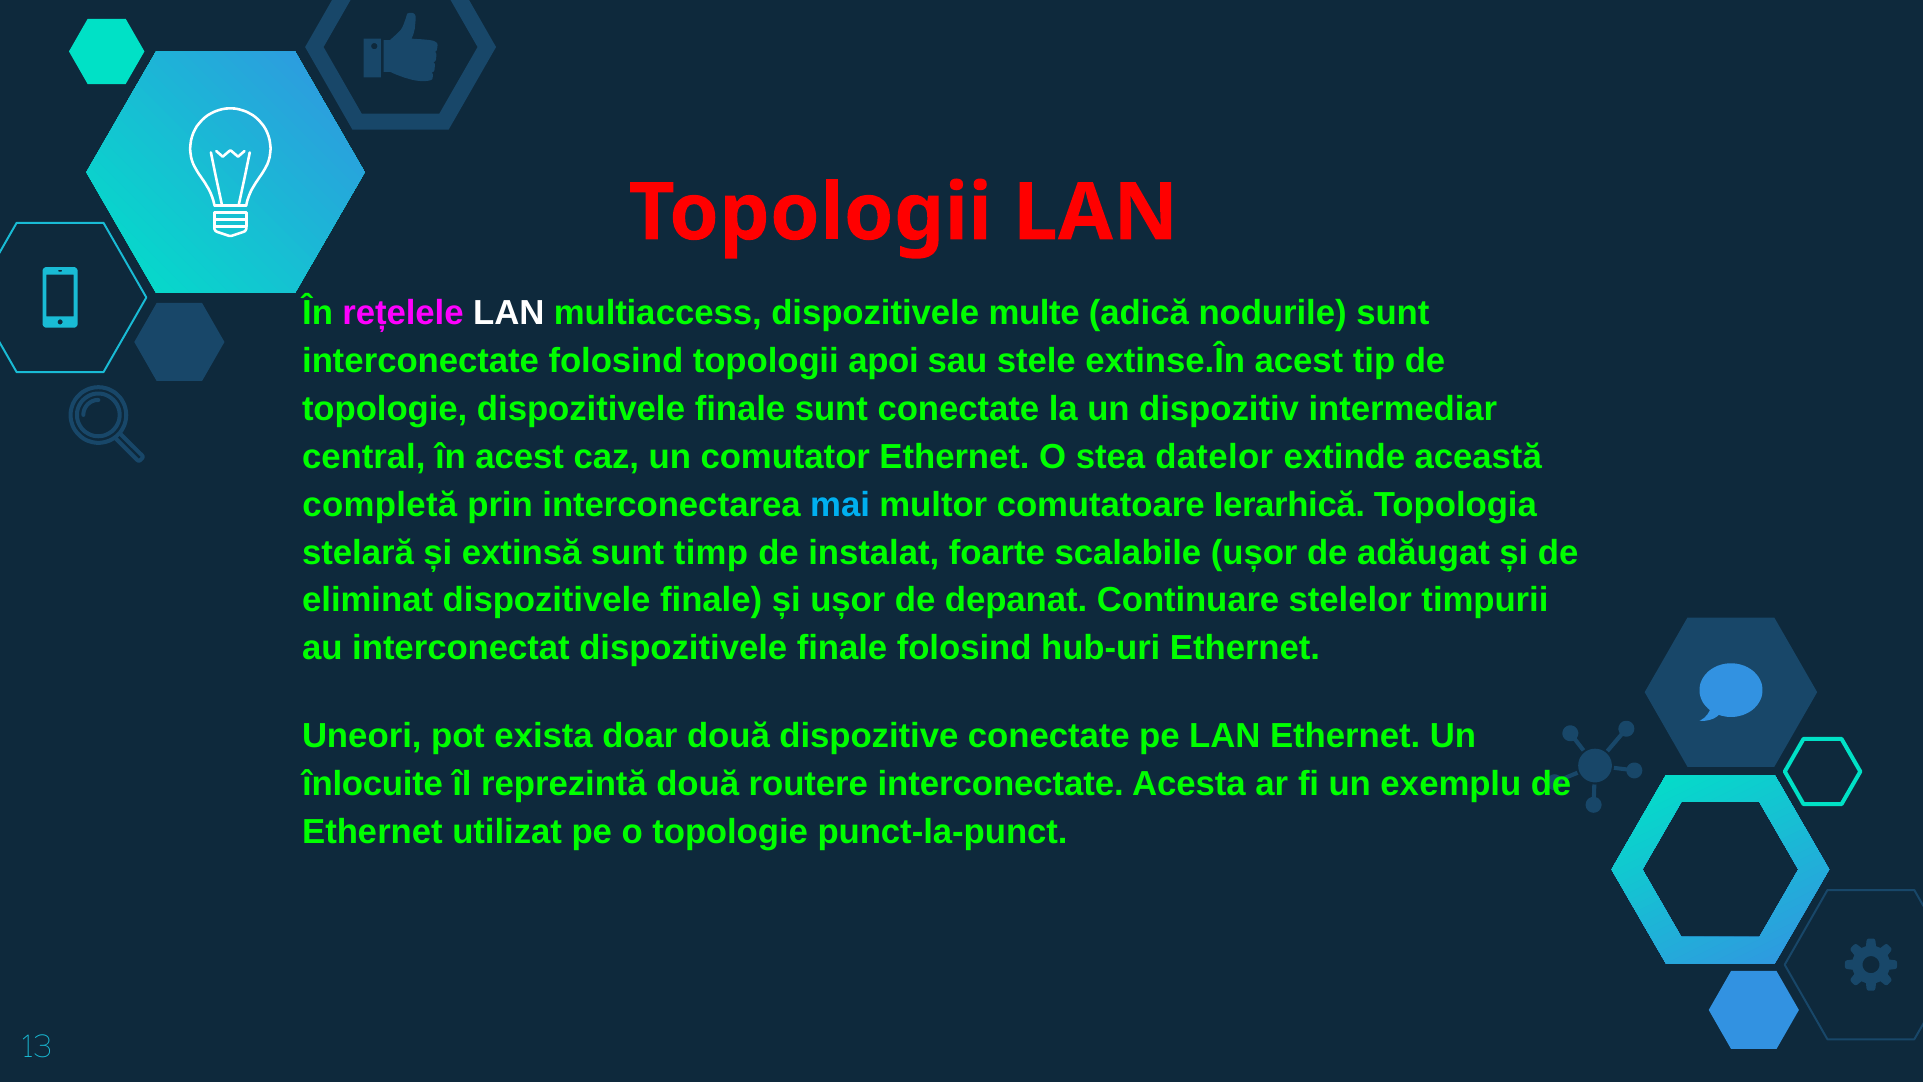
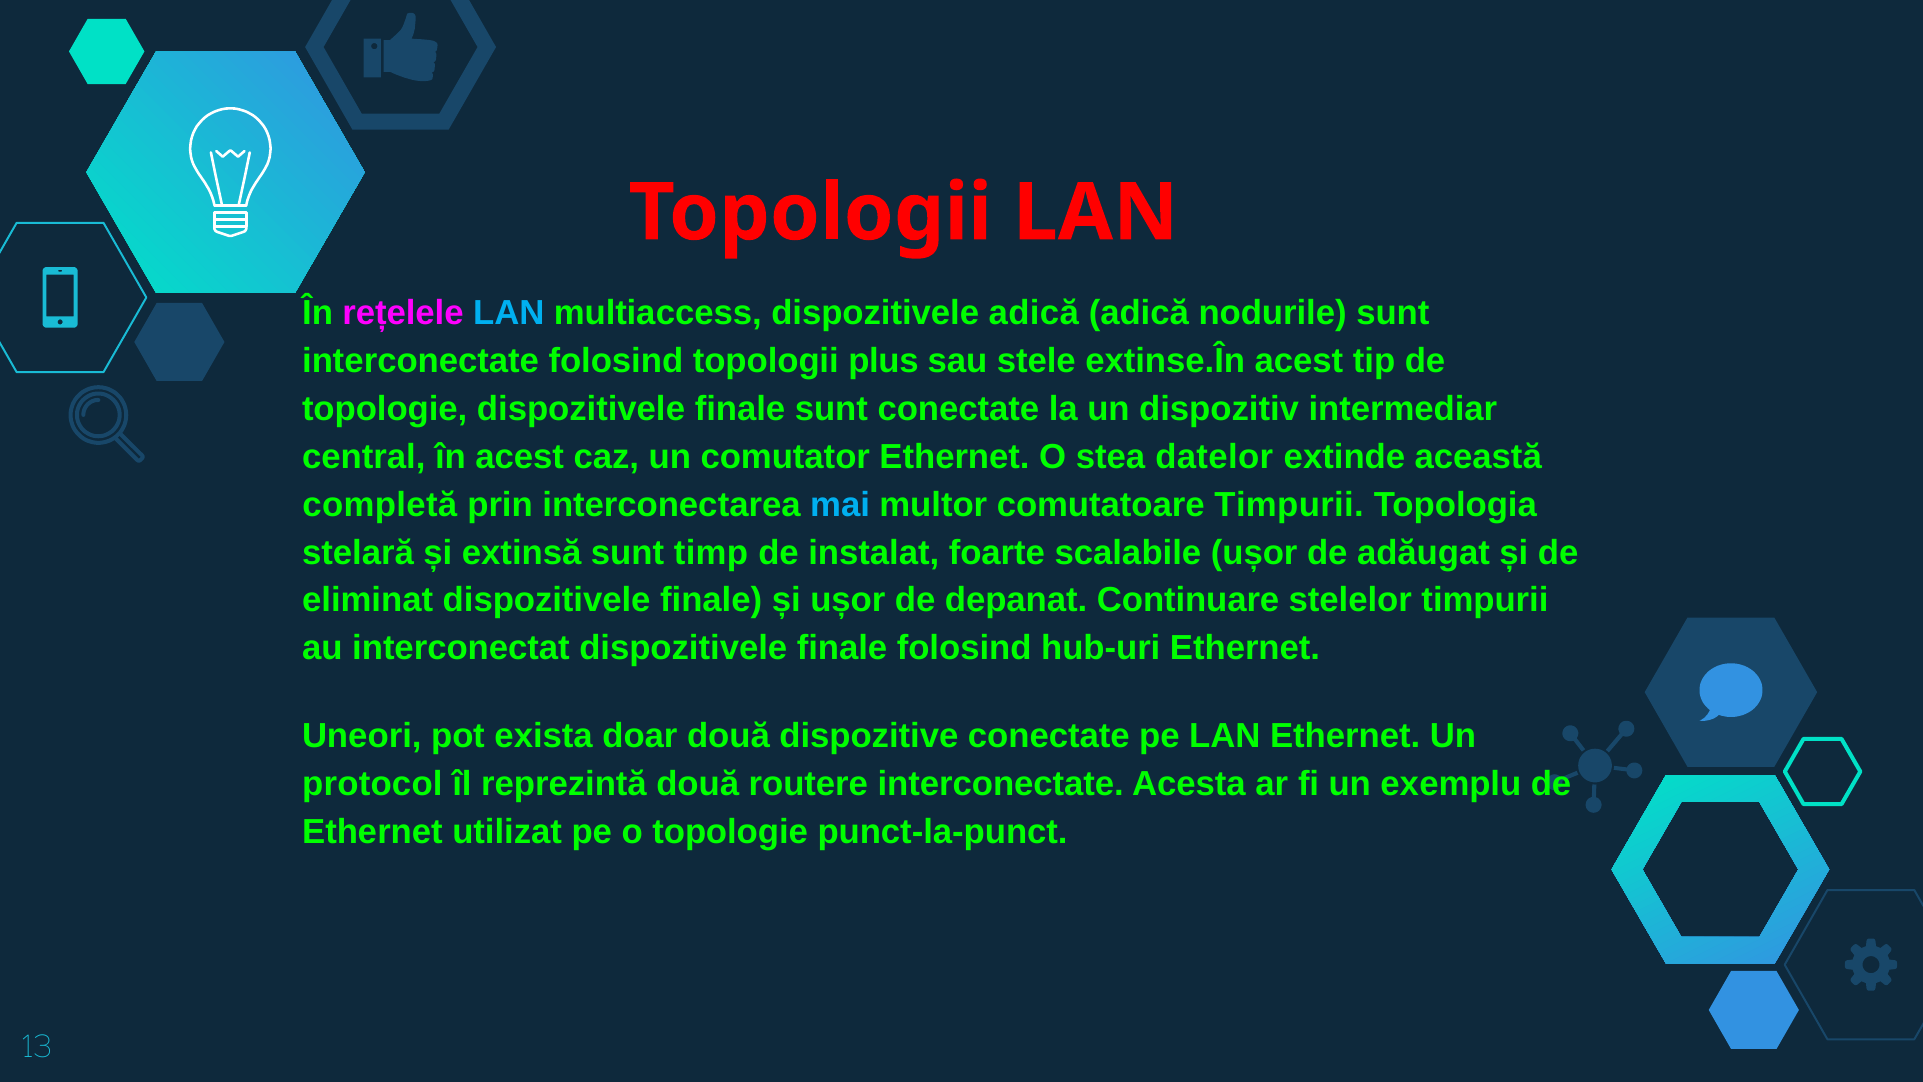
LAN at (509, 313) colour: white -> light blue
dispozitivele multe: multe -> adică
apoi: apoi -> plus
comutatoare Ierarhică: Ierarhică -> Timpurii
înlocuite: înlocuite -> protocol
